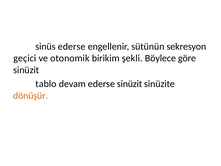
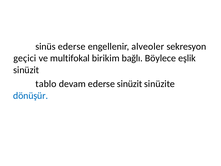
sütünün: sütünün -> alveoler
otonomik: otonomik -> multifokal
şekli: şekli -> bağlı
göre: göre -> eşlik
dönüşür colour: orange -> blue
